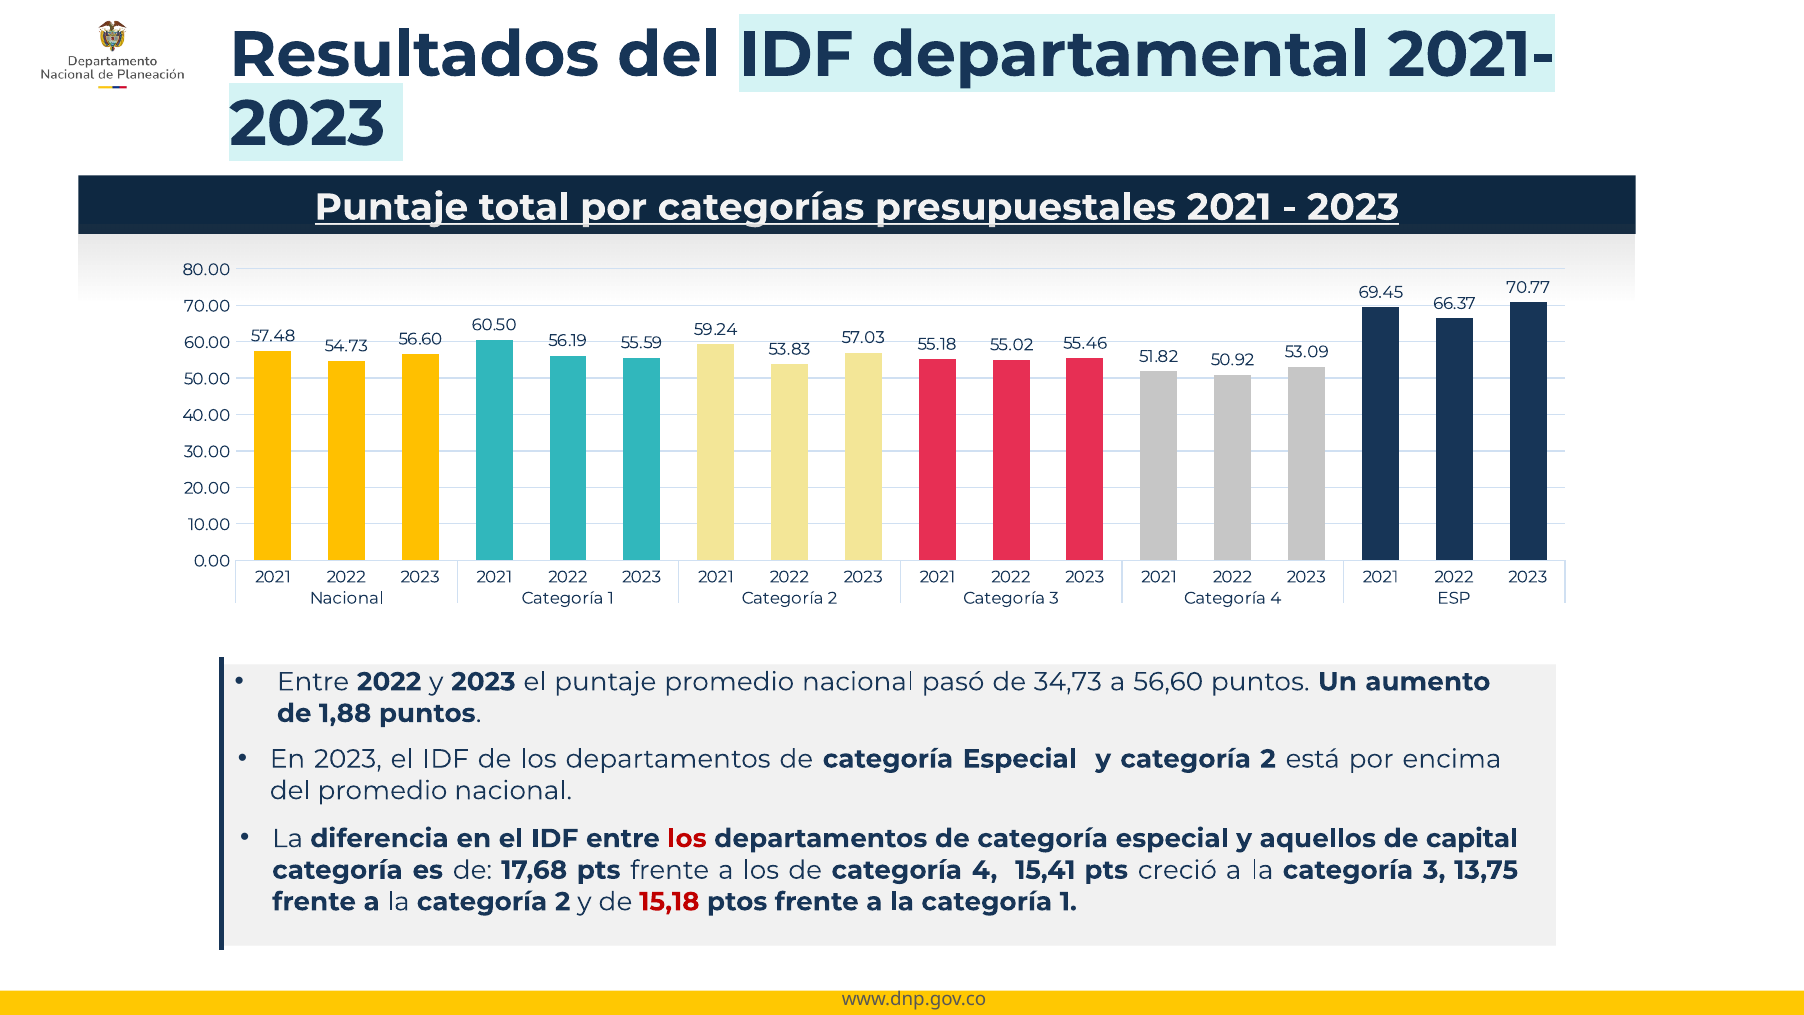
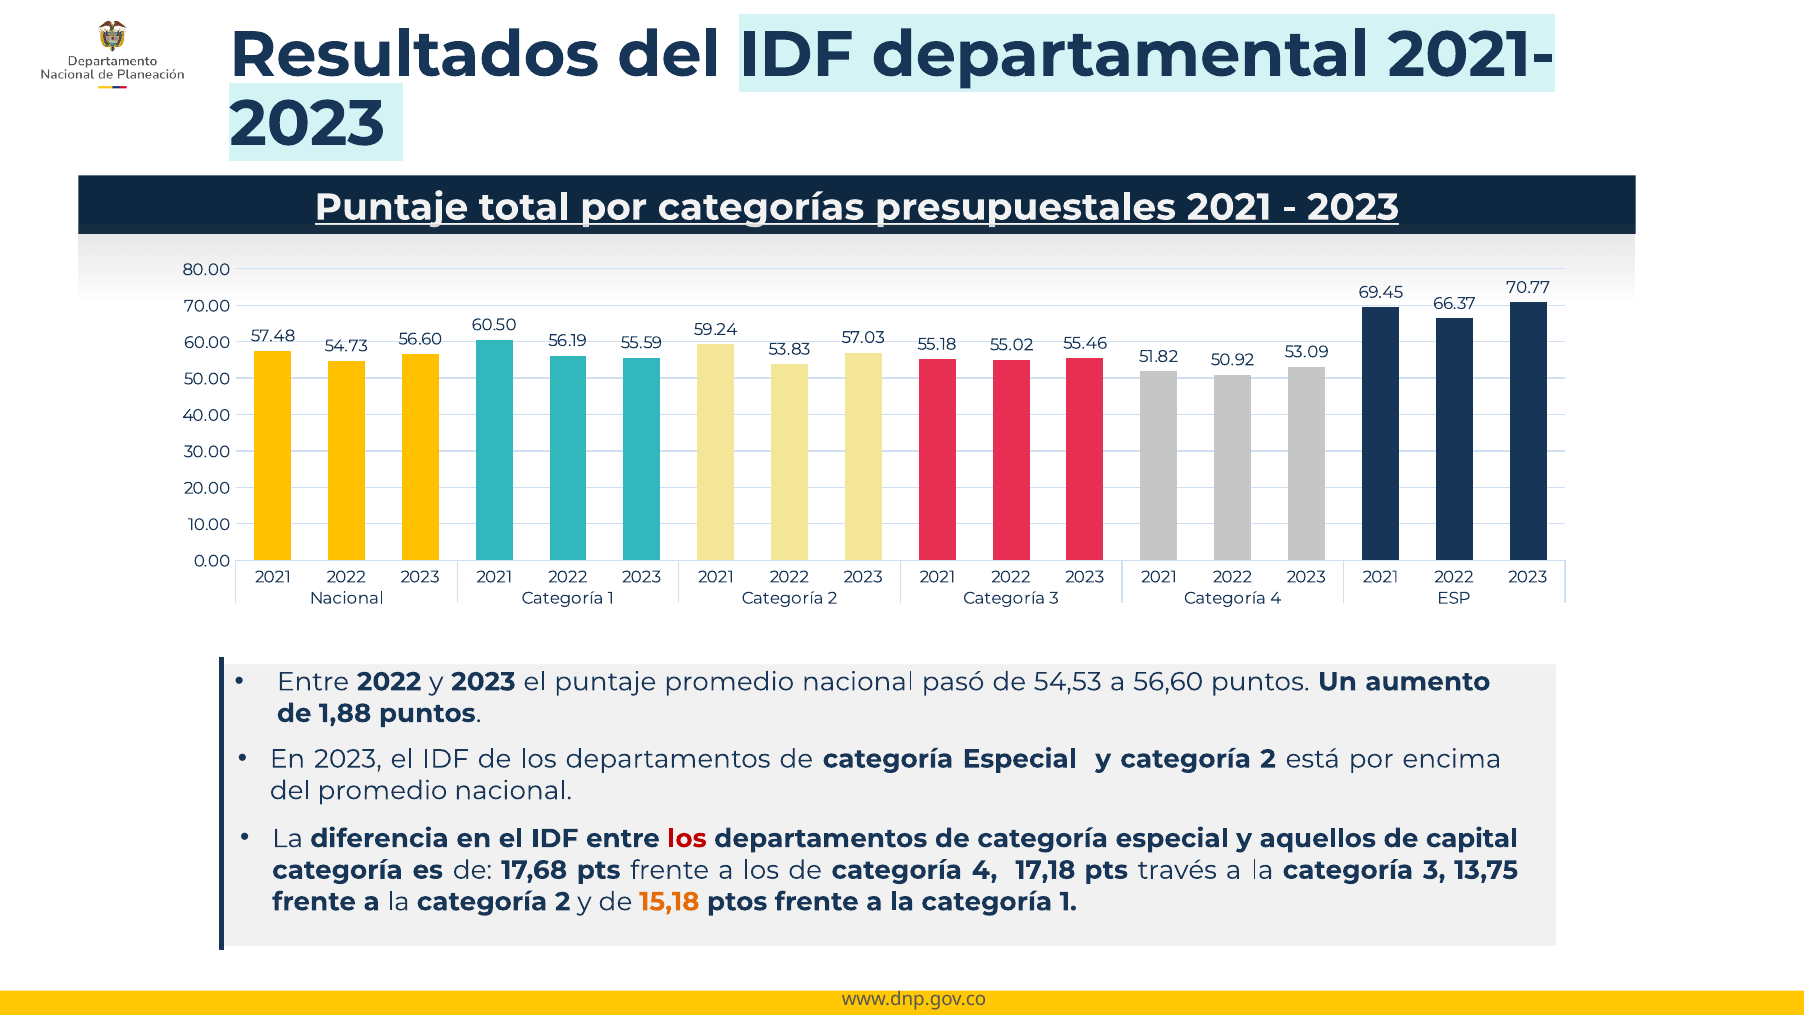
34,73: 34,73 -> 54,53
15,41: 15,41 -> 17,18
creció: creció -> través
15,18 colour: red -> orange
